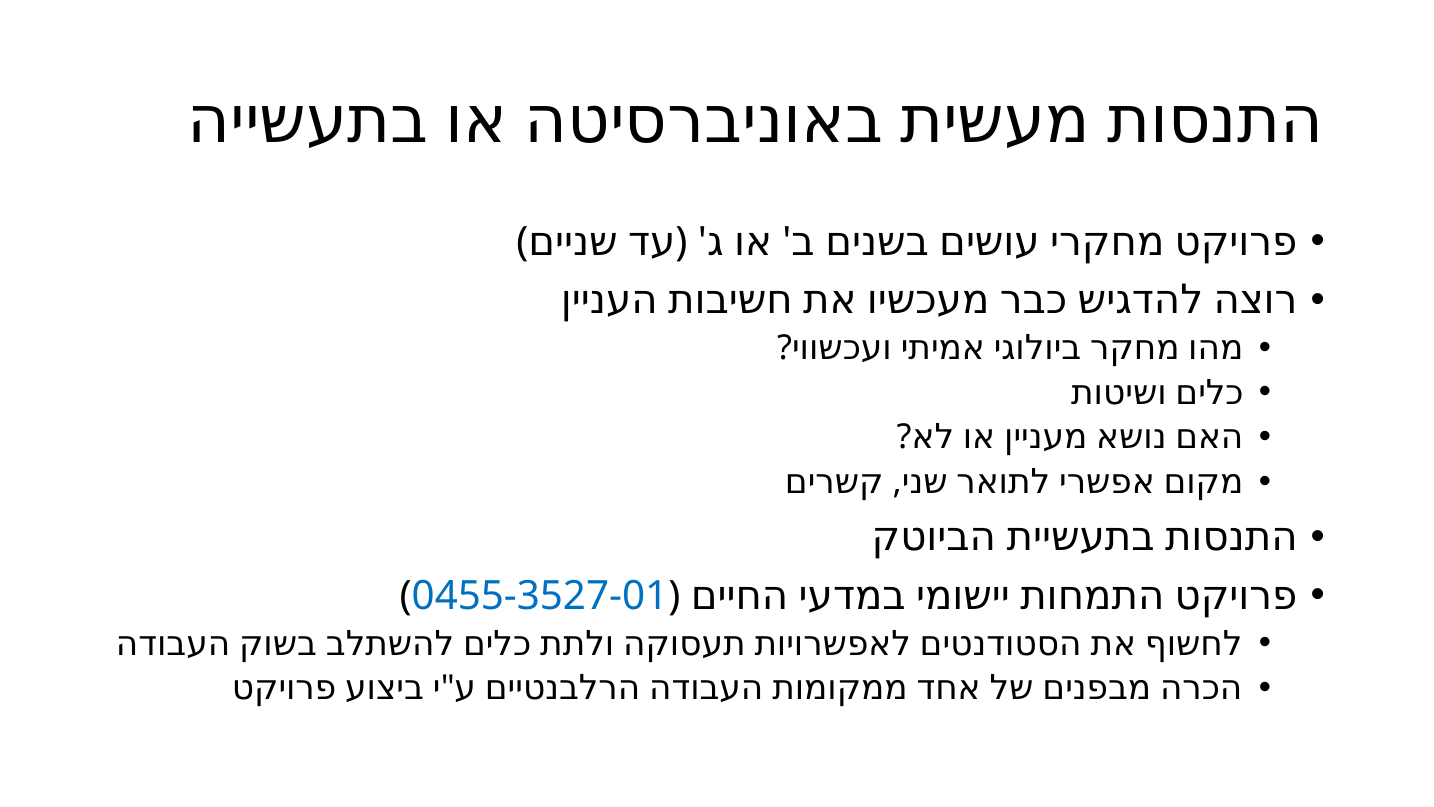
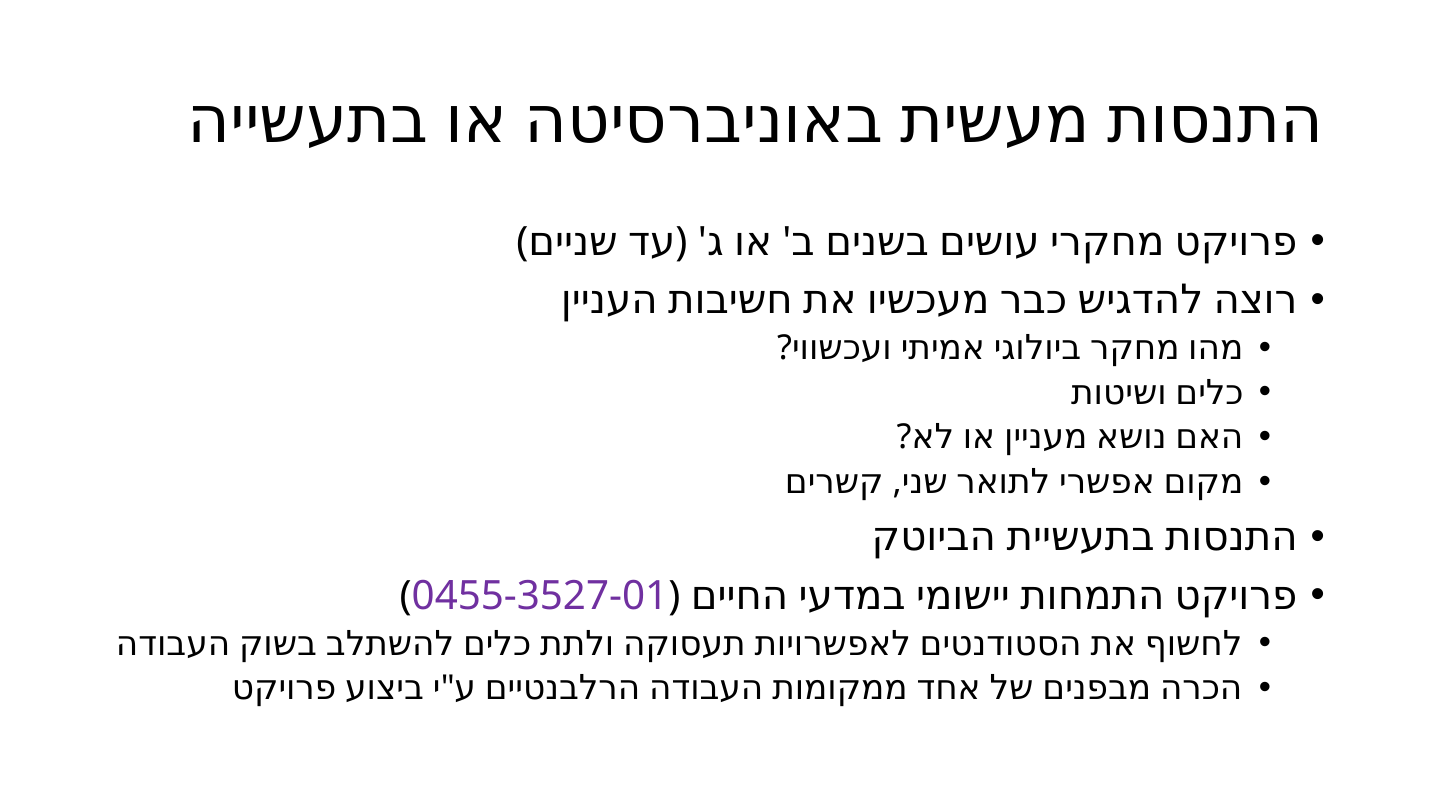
0455-3527-01 colour: blue -> purple
